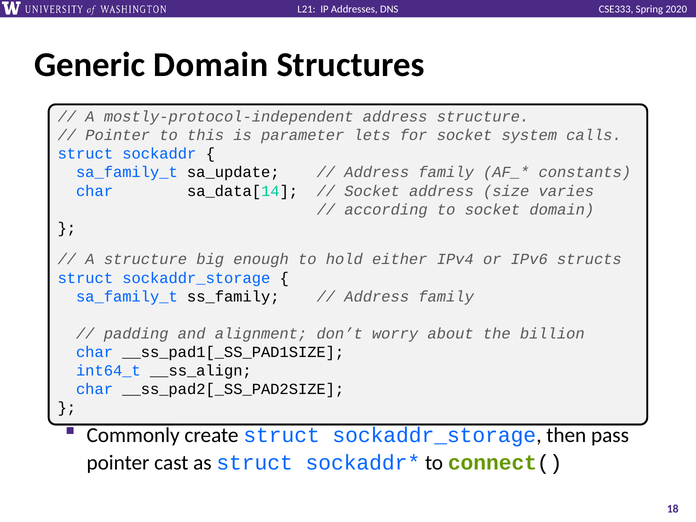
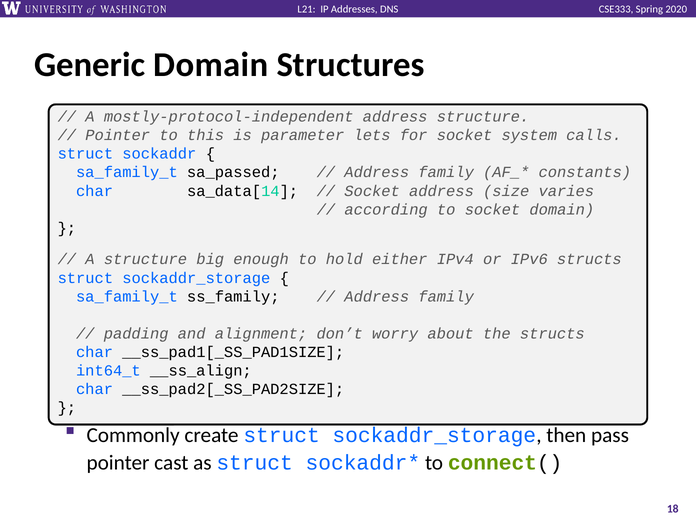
sa_update: sa_update -> sa_passed
the billion: billion -> structs
